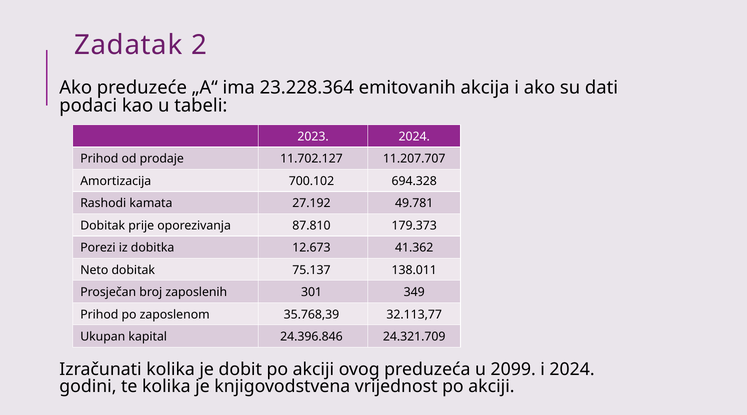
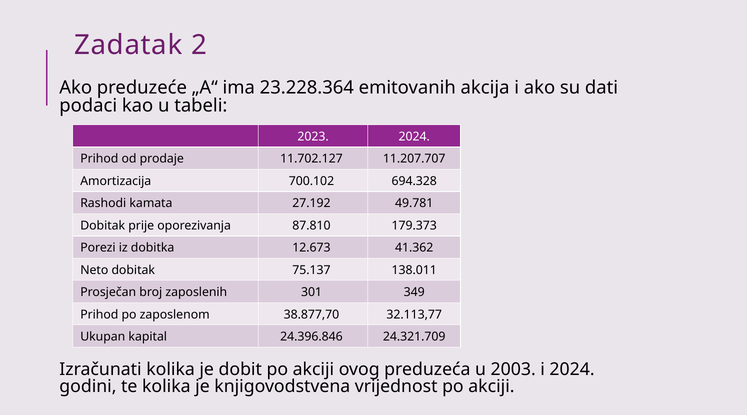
35.768,39: 35.768,39 -> 38.877,70
2099: 2099 -> 2003
